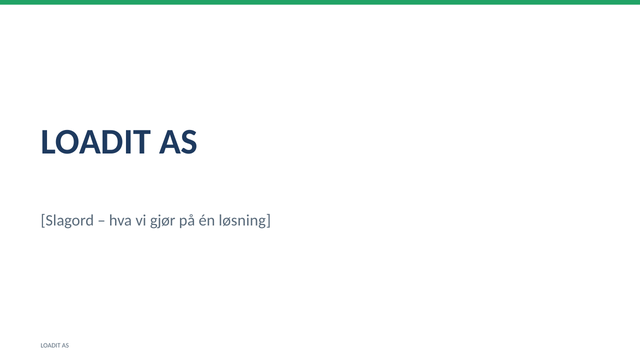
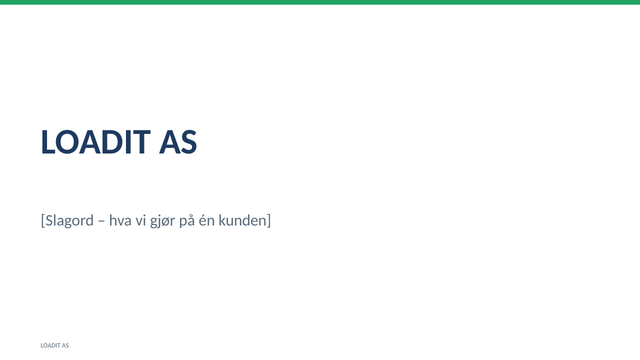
løsning: løsning -> kunden
